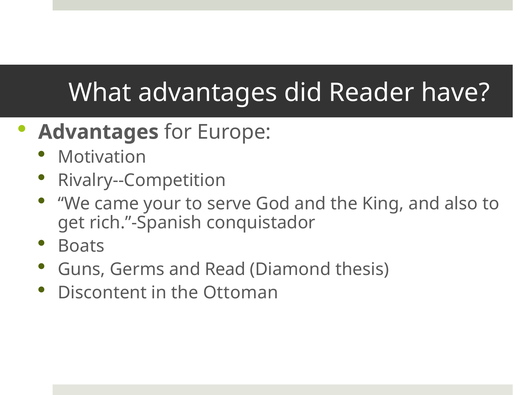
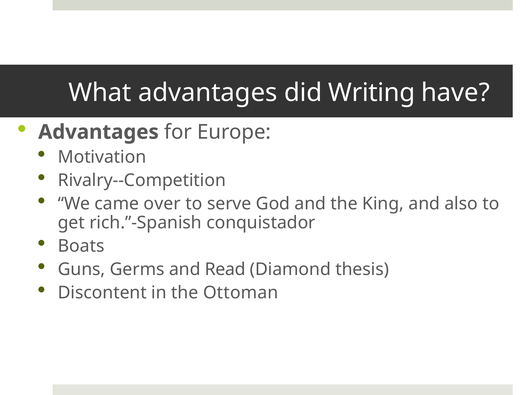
Reader: Reader -> Writing
your: your -> over
